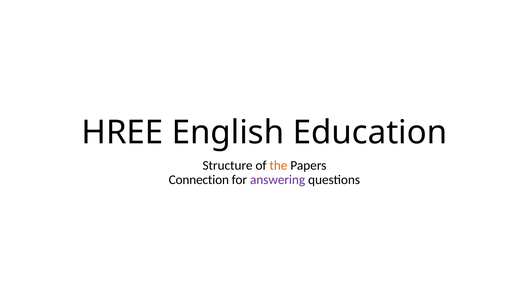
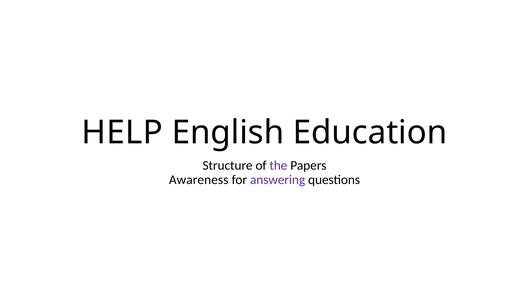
HREE: HREE -> HELP
the colour: orange -> purple
Connection: Connection -> Awareness
